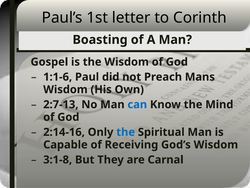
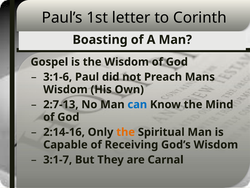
1:1-6: 1:1-6 -> 3:1-6
the at (126, 132) colour: blue -> orange
3:1-8: 3:1-8 -> 3:1-7
